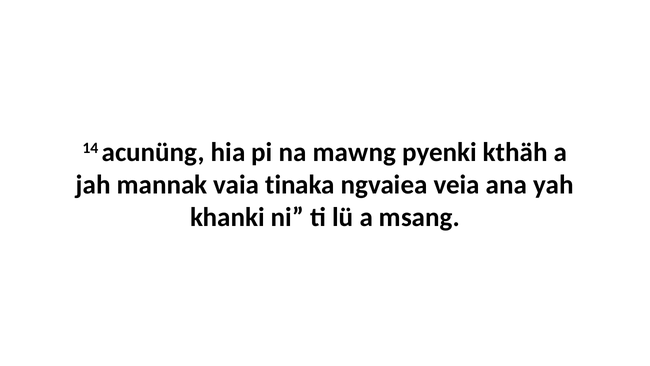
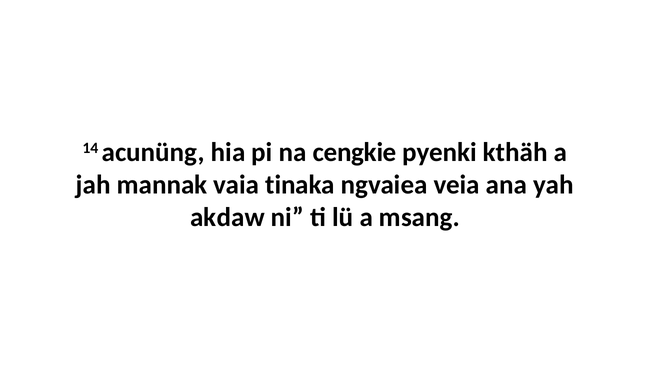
mawng: mawng -> cengkie
khanki: khanki -> akdaw
